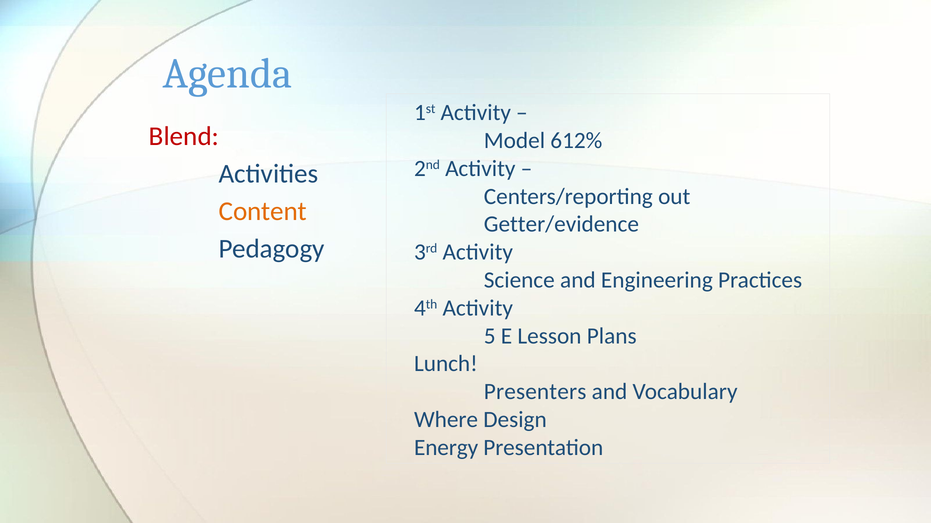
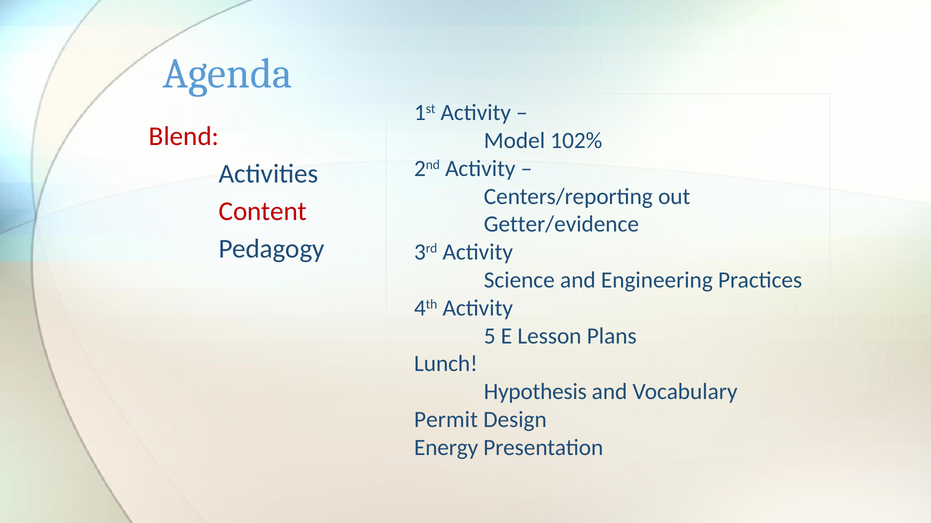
612%: 612% -> 102%
Content colour: orange -> red
Presenters: Presenters -> Hypothesis
Where: Where -> Permit
